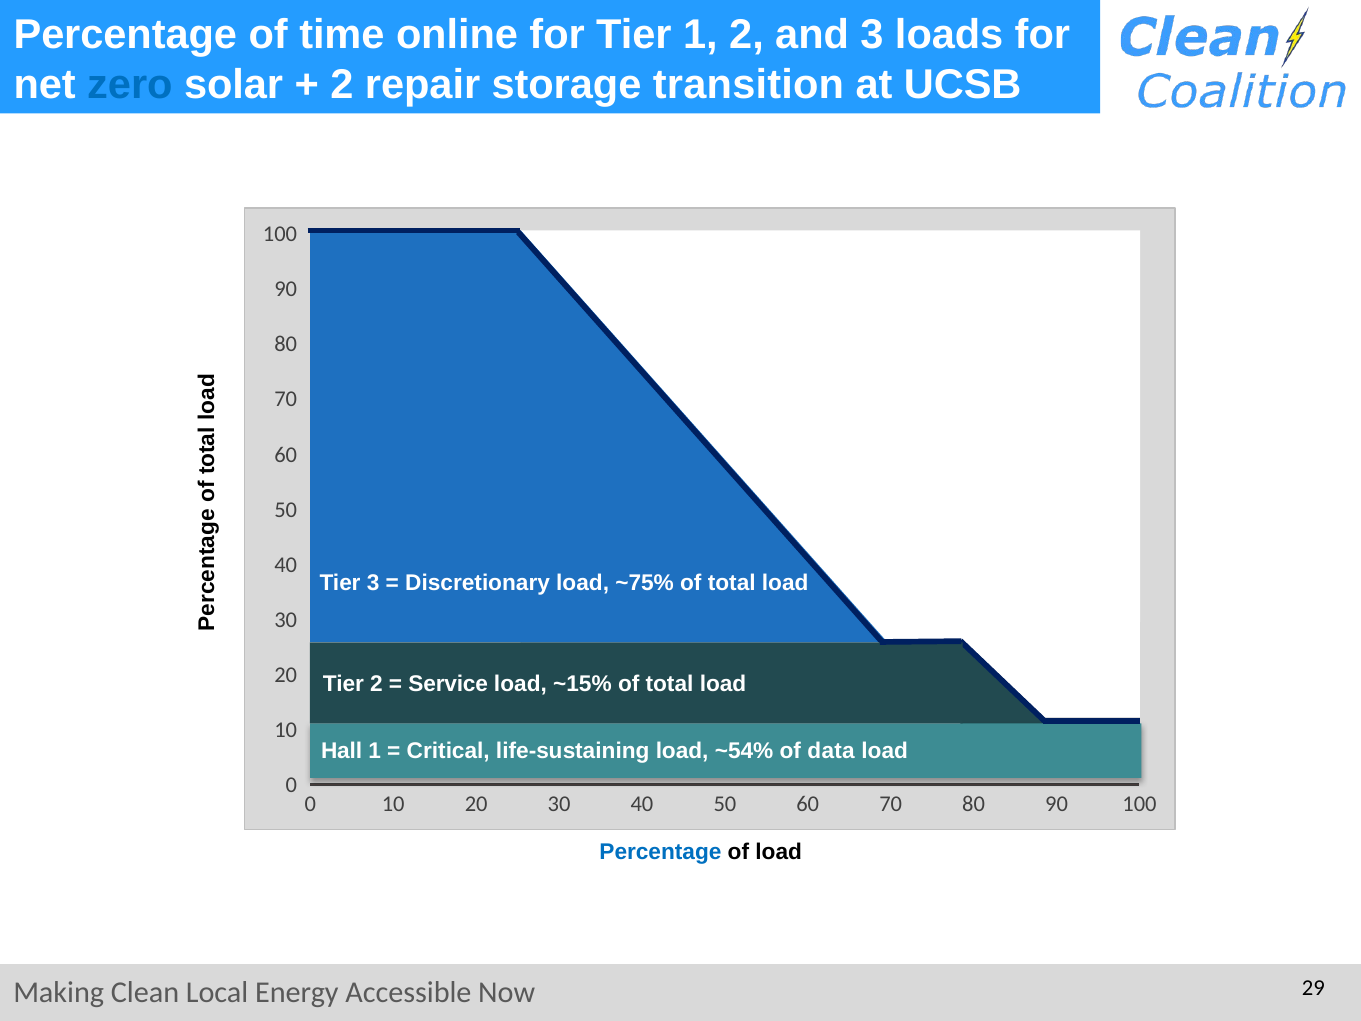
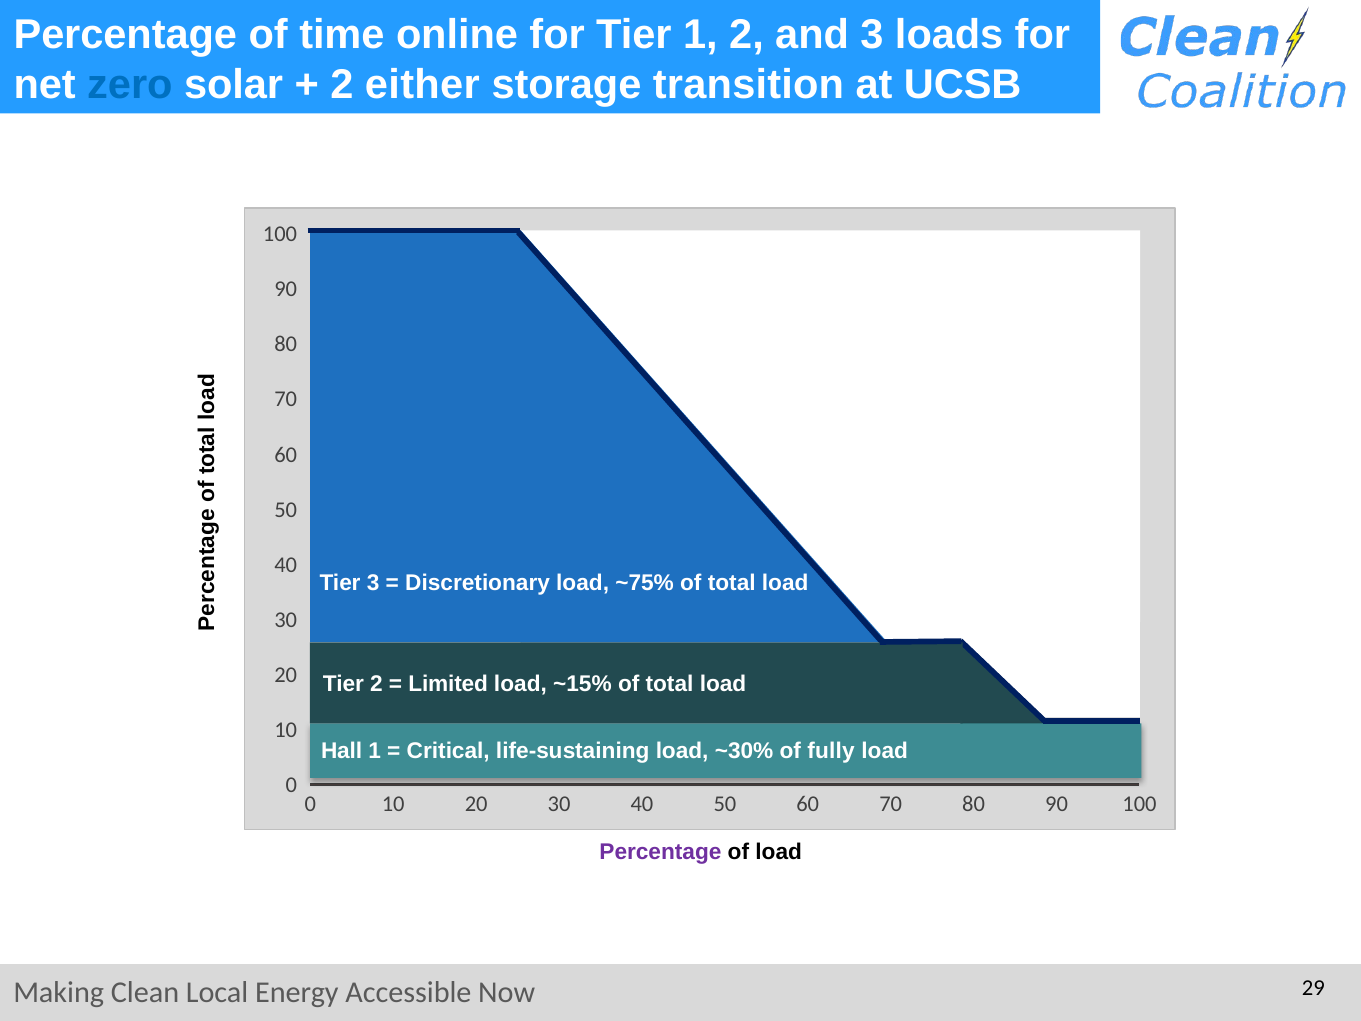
repair: repair -> either
Service: Service -> Limited
~54%: ~54% -> ~30%
data: data -> fully
Percentage at (660, 852) colour: blue -> purple
